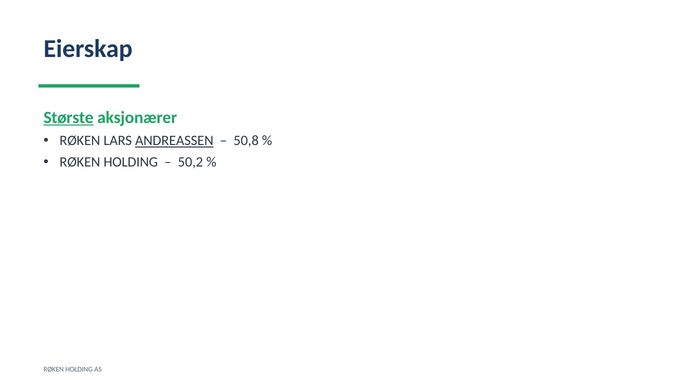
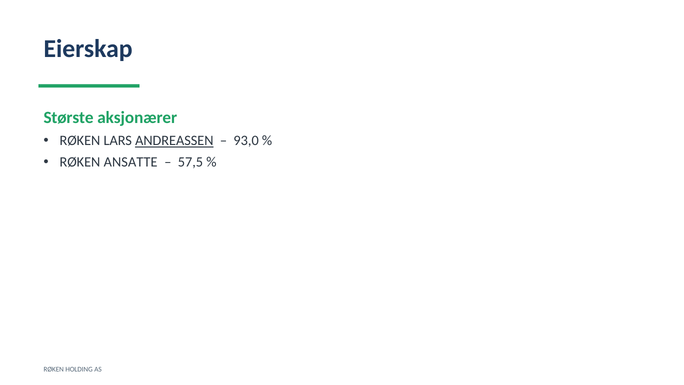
Største underline: present -> none
50,8: 50,8 -> 93,0
HOLDING at (131, 162): HOLDING -> ANSATTE
50,2: 50,2 -> 57,5
